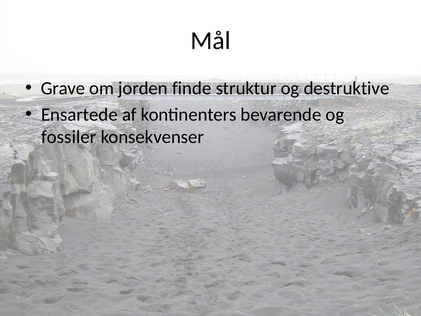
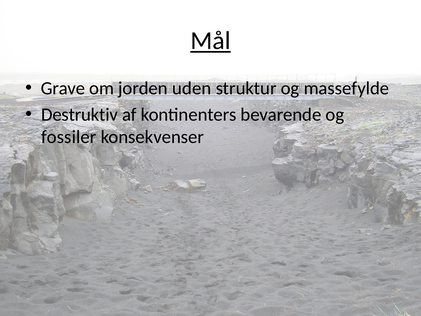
Mål underline: none -> present
finde: finde -> uden
destruktive: destruktive -> massefylde
Ensartede: Ensartede -> Destruktiv
